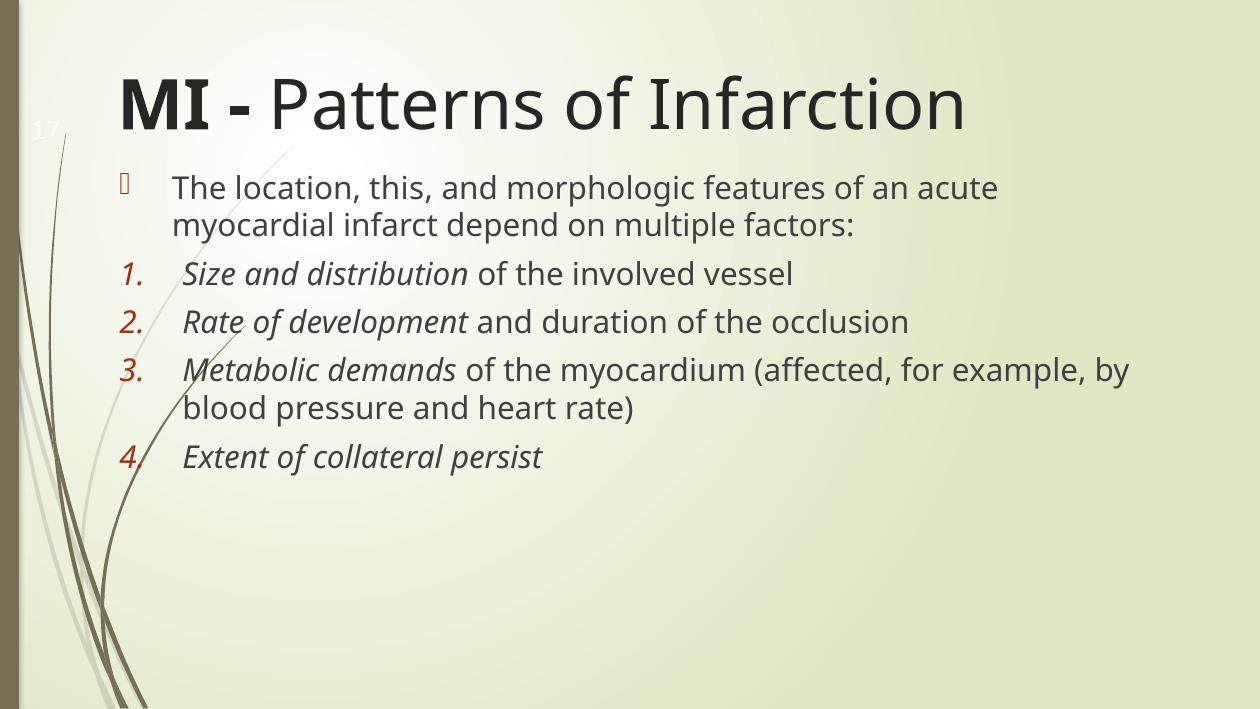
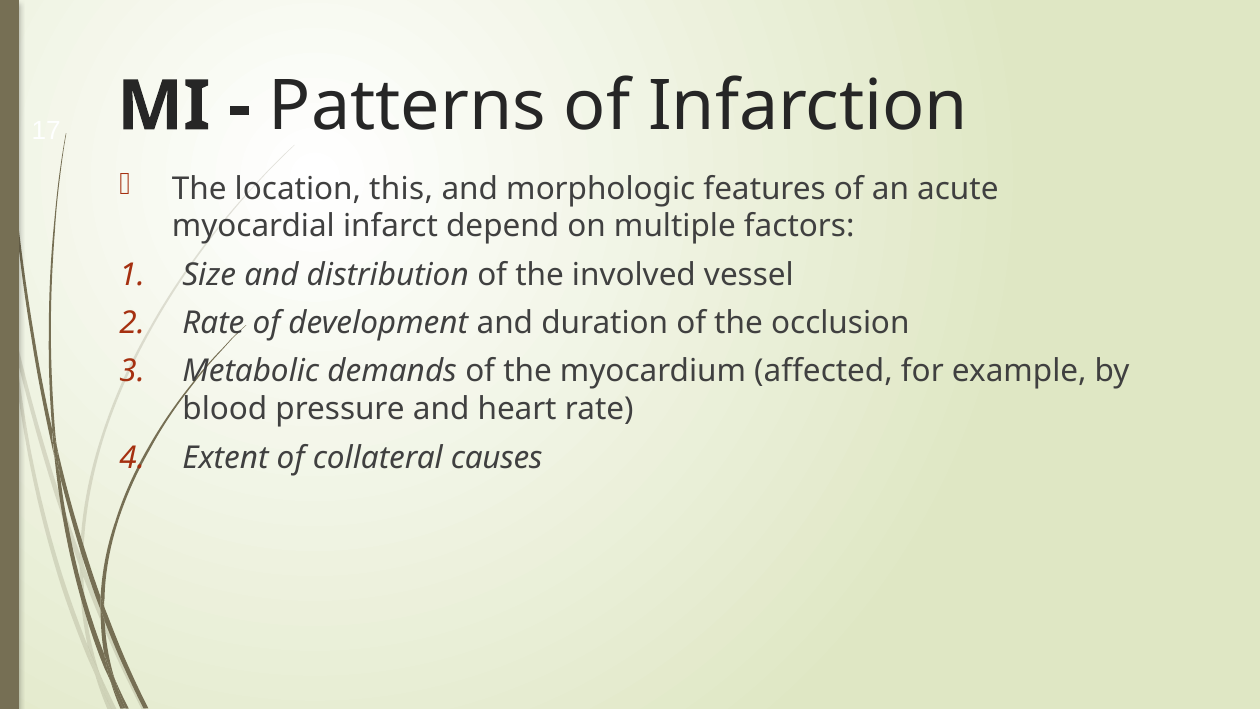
persist: persist -> causes
